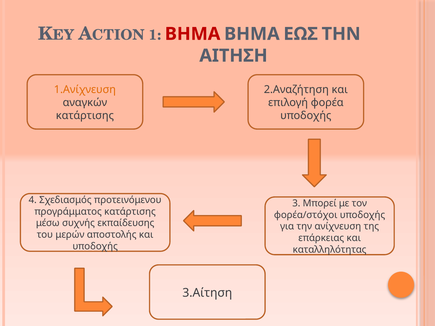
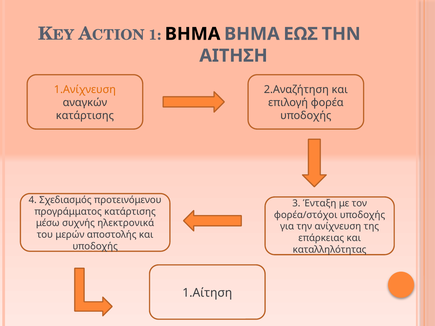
ΒΗΜΑ at (193, 34) colour: red -> black
Μπορεί: Μπορεί -> Ένταξη
εκπαίδευσης: εκπαίδευσης -> ηλεκτρονικά
3.Αίτηση: 3.Αίτηση -> 1.Αίτηση
